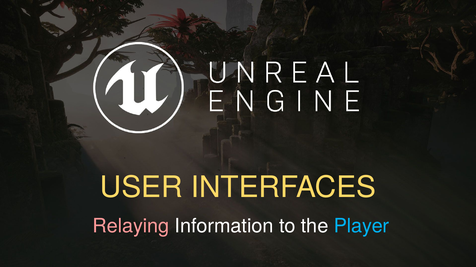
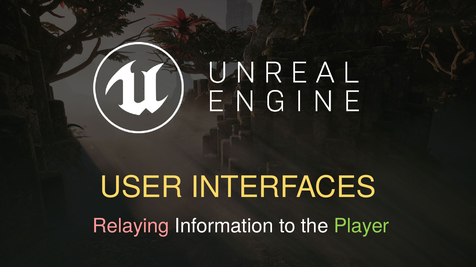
Player colour: light blue -> light green
